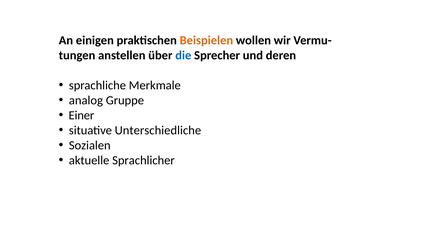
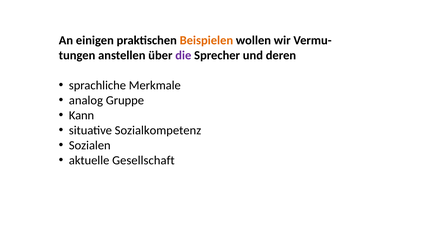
die colour: blue -> purple
Einer: Einer -> Kann
Unterschiedliche: Unterschiedliche -> Sozialkompetenz
Sprachlicher: Sprachlicher -> Gesellschaft
